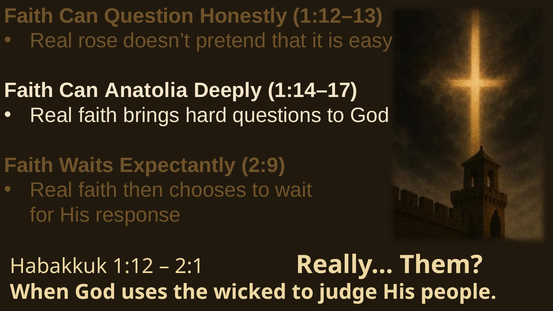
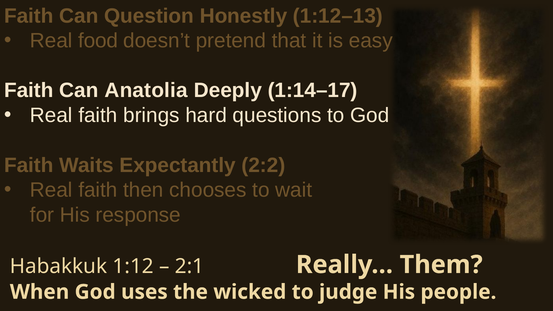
rose: rose -> food
2:9: 2:9 -> 2:2
